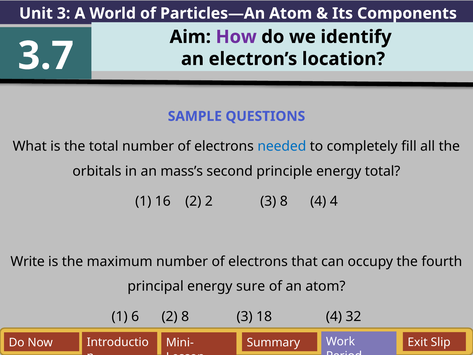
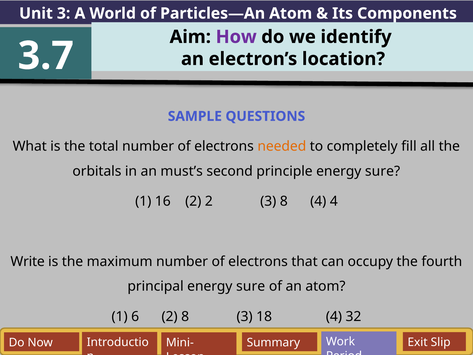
needed colour: blue -> orange
mass’s: mass’s -> must’s
principle energy total: total -> sure
